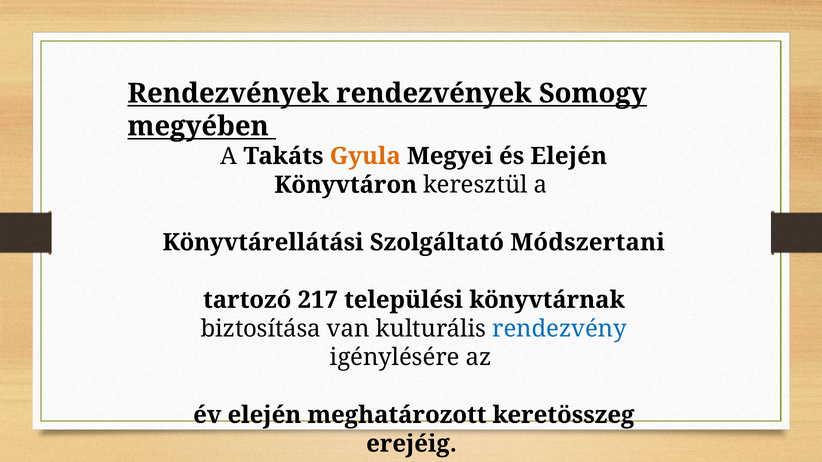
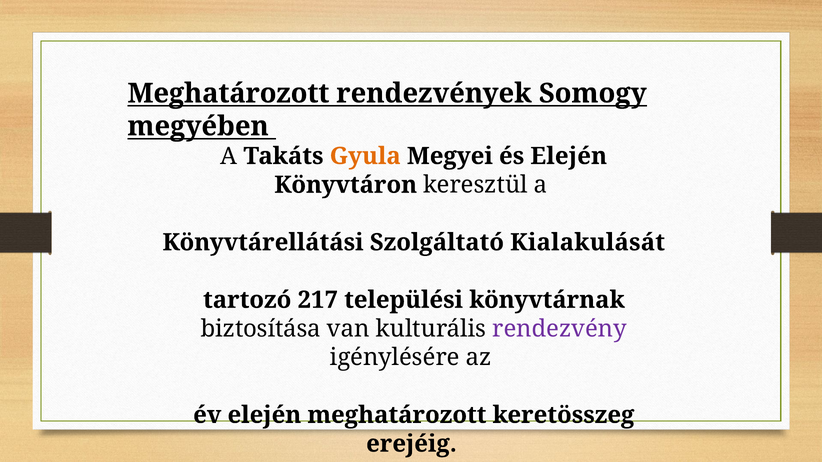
Rendezvények at (228, 93): Rendezvények -> Meghatározott
Módszertani: Módszertani -> Kialakulását
rendezvény colour: blue -> purple
